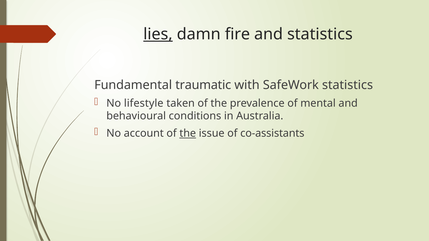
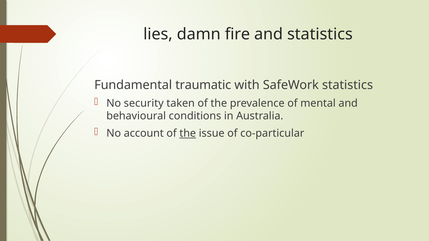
lies underline: present -> none
lifestyle: lifestyle -> security
co-assistants: co-assistants -> co-particular
